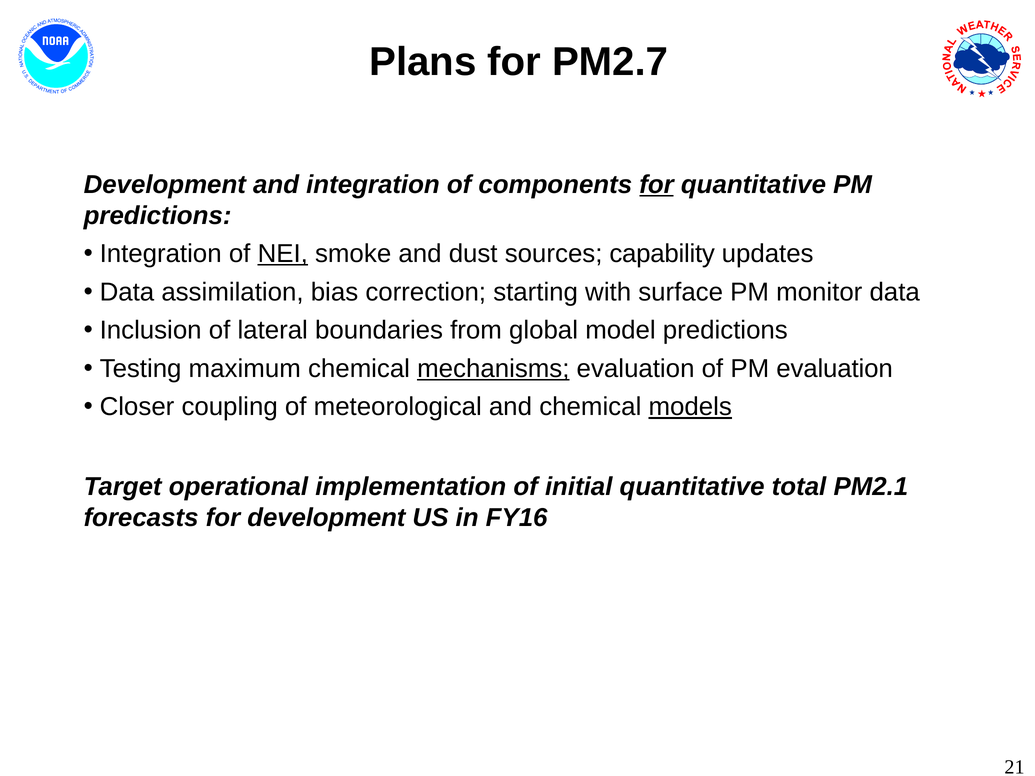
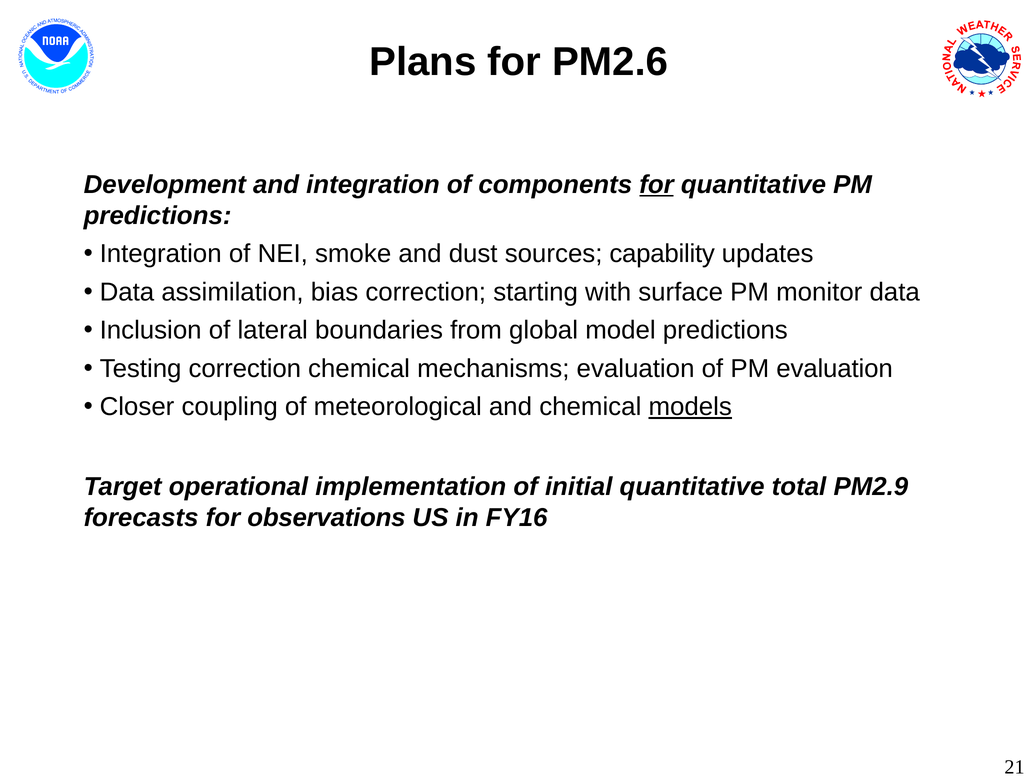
PM2.7: PM2.7 -> PM2.6
NEI underline: present -> none
Testing maximum: maximum -> correction
mechanisms underline: present -> none
PM2.1: PM2.1 -> PM2.9
for development: development -> observations
